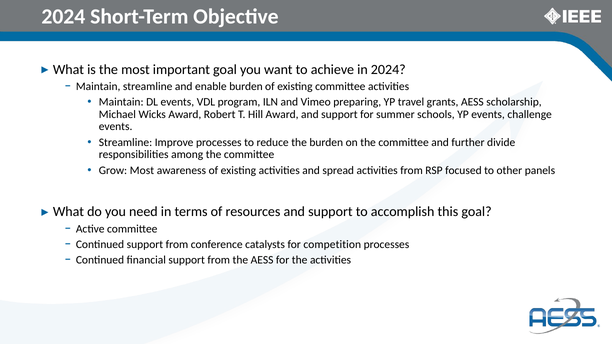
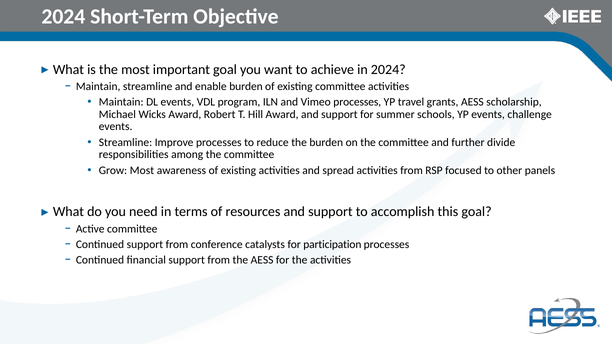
Vimeo preparing: preparing -> processes
competition: competition -> participation
